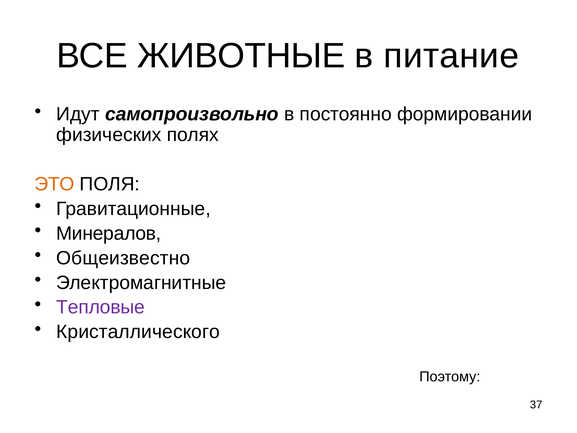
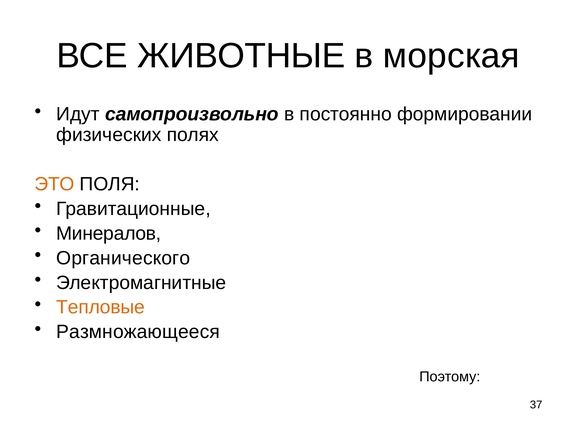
питание: питание -> морская
Общеизвестно: Общеизвестно -> Органического
Тепловые colour: purple -> orange
Кристаллического: Кристаллического -> Размножающееся
